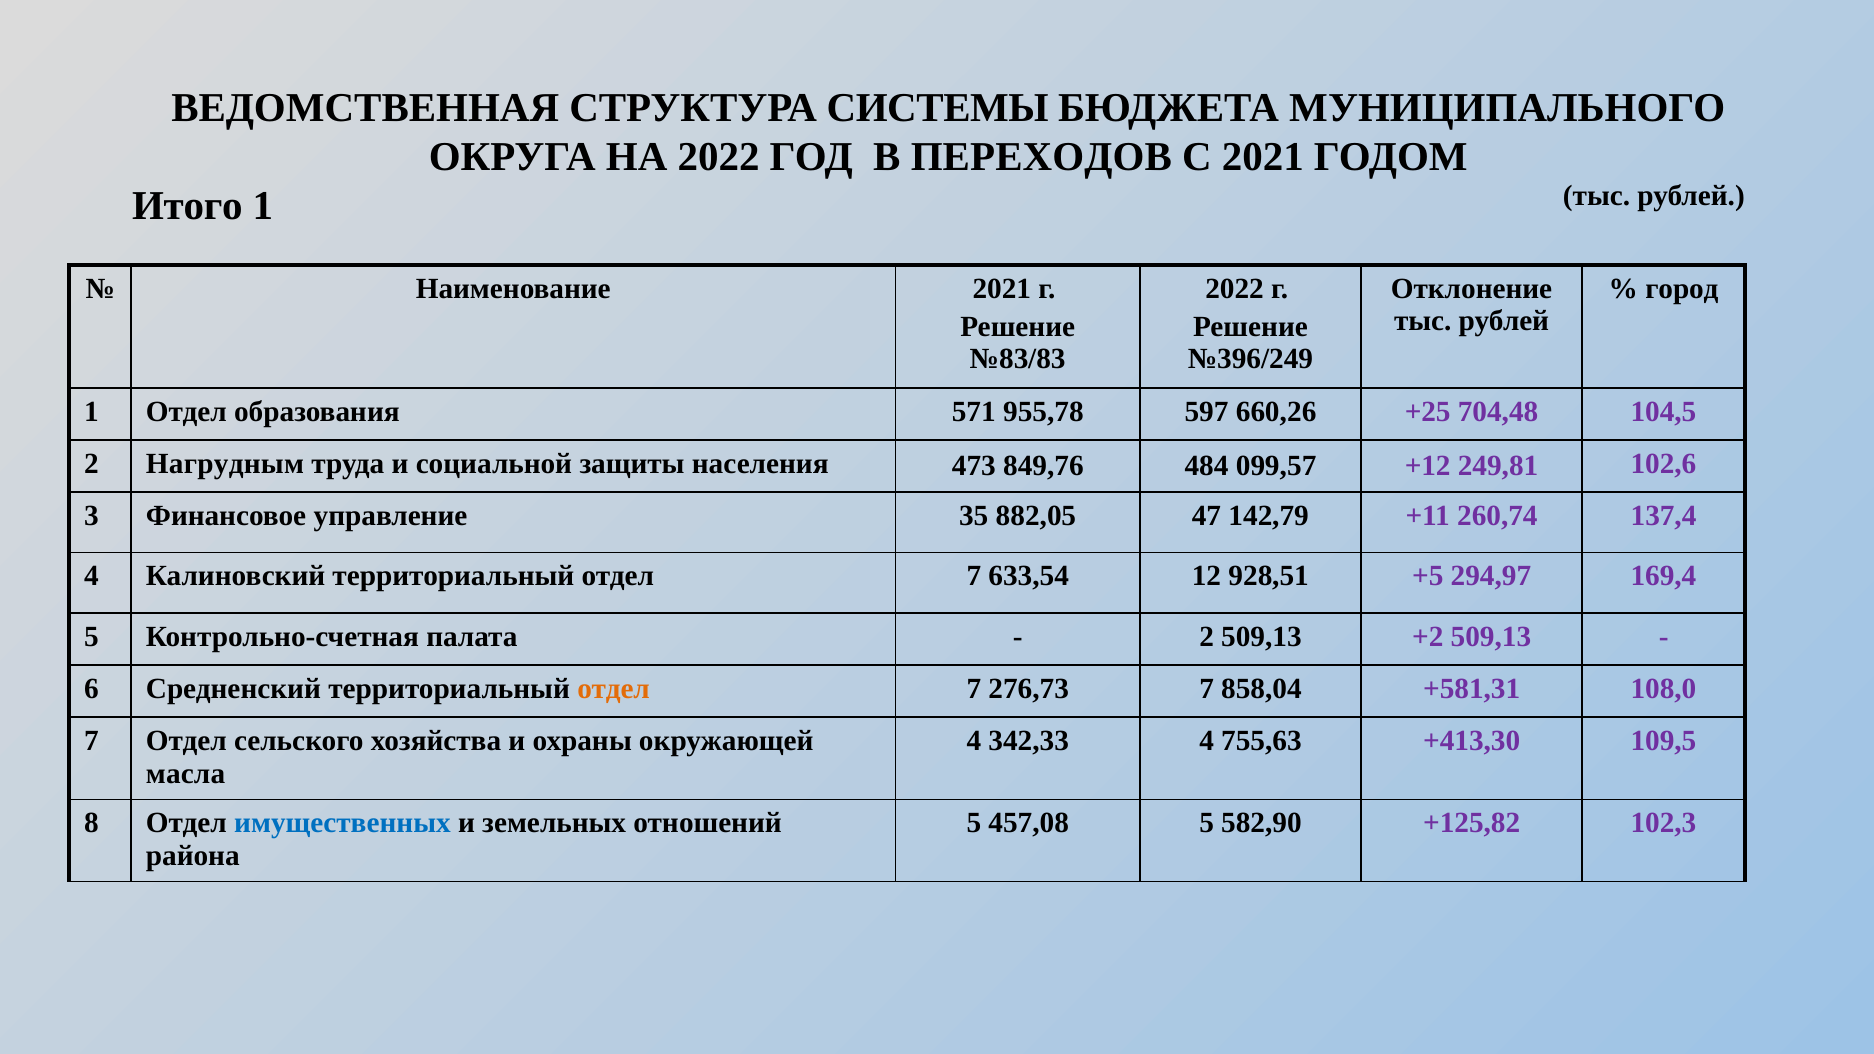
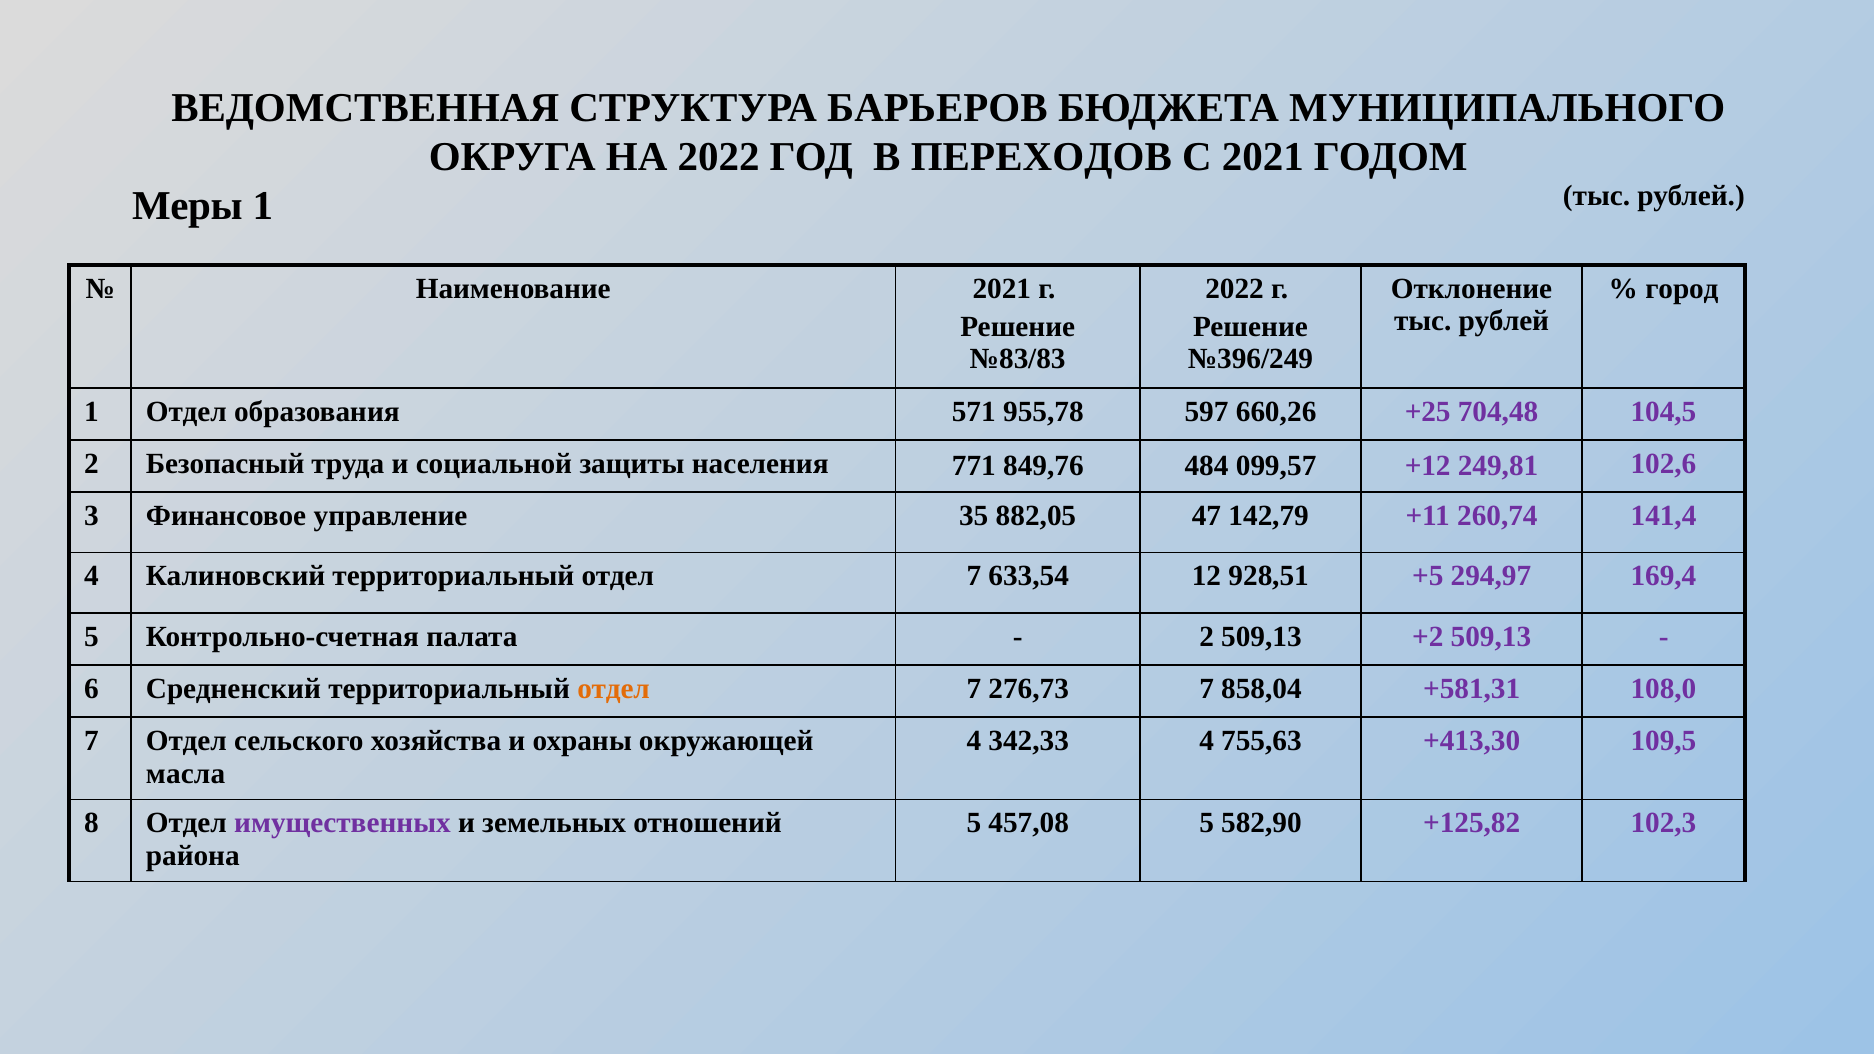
СИСТЕМЫ: СИСТЕМЫ -> БАРЬЕРОВ
Итого: Итого -> Меры
Нагрудным: Нагрудным -> Безопасный
473: 473 -> 771
137,4: 137,4 -> 141,4
имущественных colour: blue -> purple
